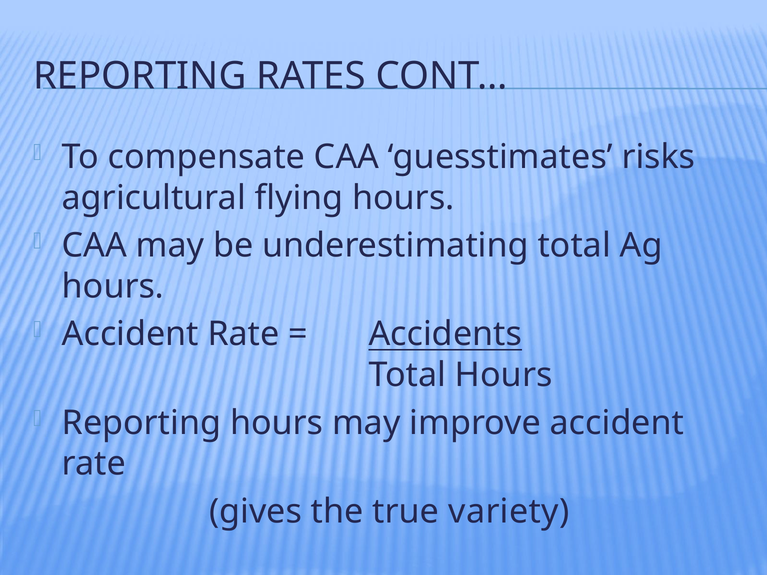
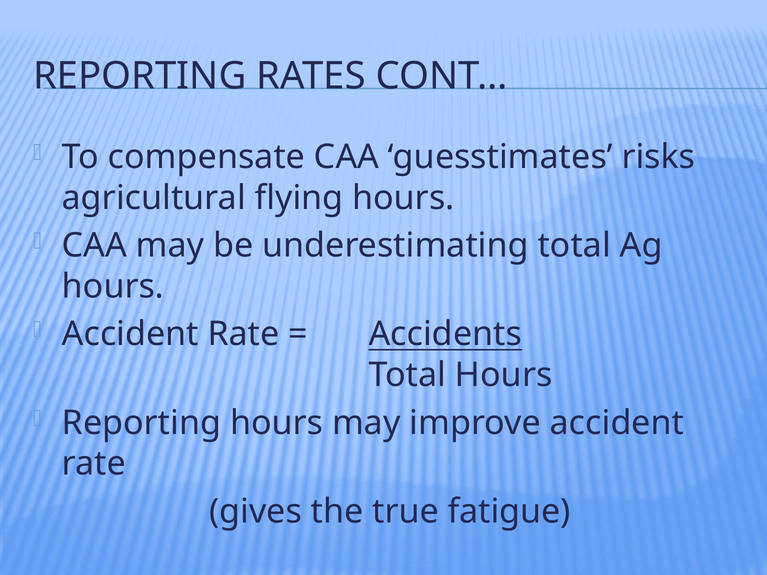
variety: variety -> fatigue
